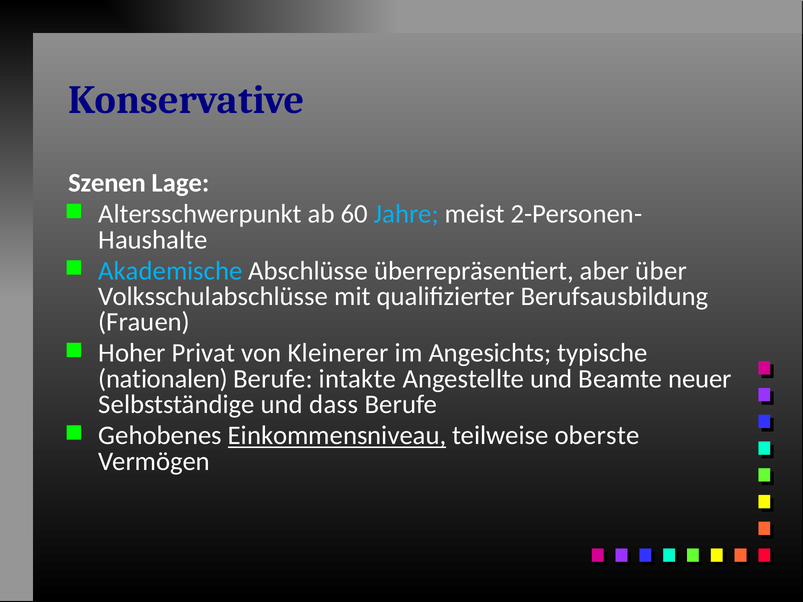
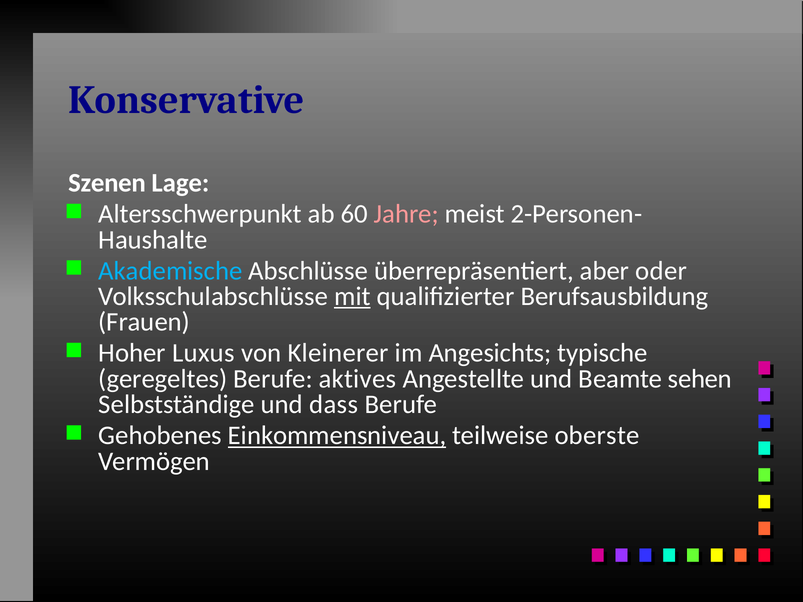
Jahre colour: light blue -> pink
über: über -> oder
mit underline: none -> present
Privat: Privat -> Luxus
nationalen: nationalen -> geregeltes
intakte: intakte -> aktives
neuer: neuer -> sehen
